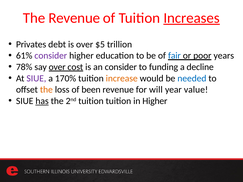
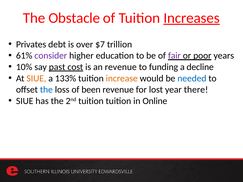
The Revenue: Revenue -> Obstacle
$5: $5 -> $7
fair colour: blue -> purple
78%: 78% -> 10%
say over: over -> past
an consider: consider -> revenue
SIUE at (36, 78) colour: purple -> orange
170%: 170% -> 133%
the at (46, 90) colour: orange -> blue
will: will -> lost
value: value -> there
has underline: present -> none
in Higher: Higher -> Online
